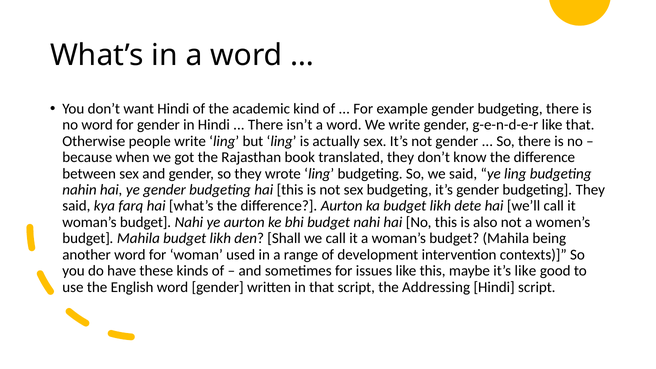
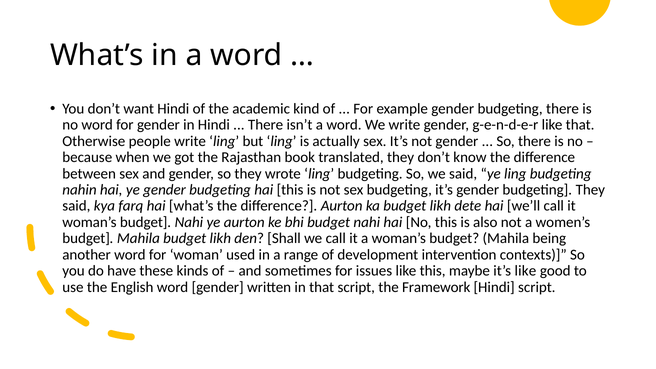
Addressing: Addressing -> Framework
